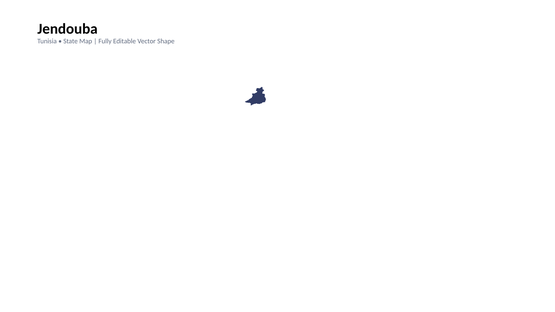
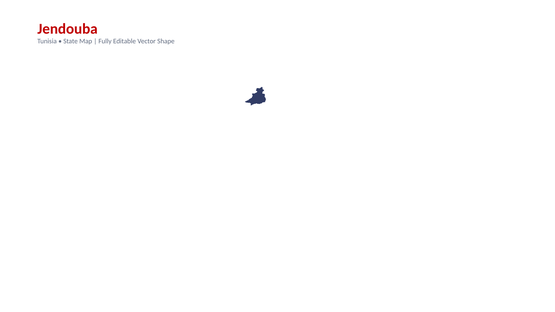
Jendouba colour: black -> red
